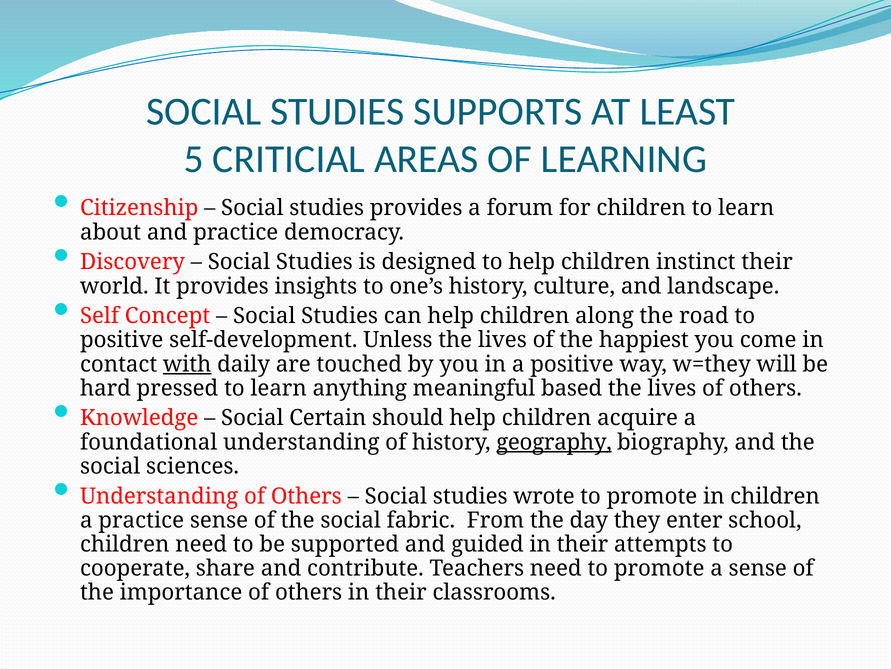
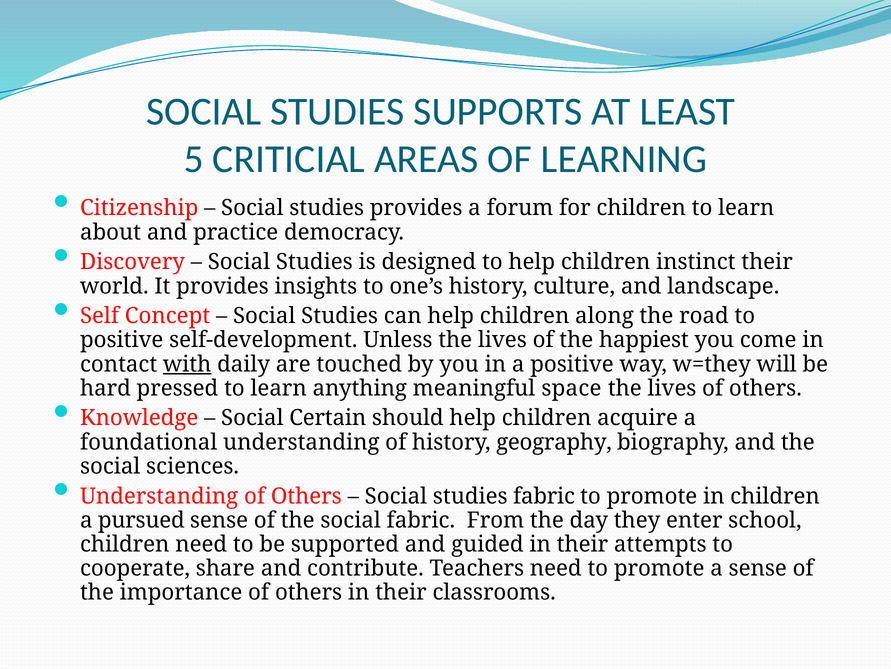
based: based -> space
geography underline: present -> none
studies wrote: wrote -> fabric
a practice: practice -> pursued
